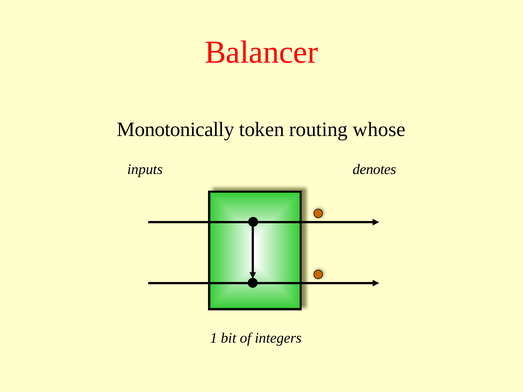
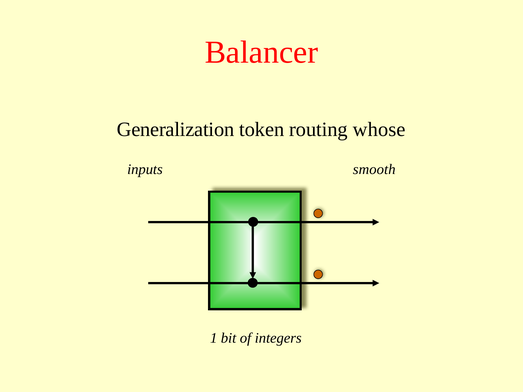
Monotonically: Monotonically -> Generalization
denotes: denotes -> smooth
